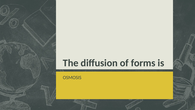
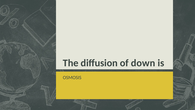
forms: forms -> down
